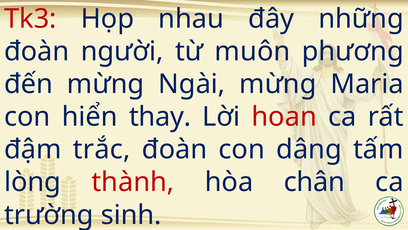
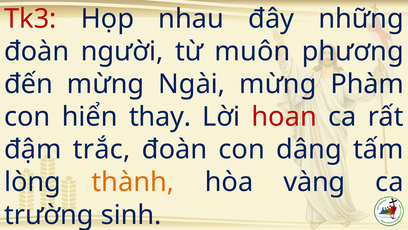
Maria: Maria -> Phàm
thành colour: red -> orange
chân: chân -> vàng
